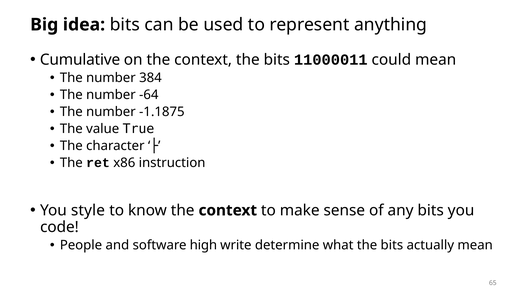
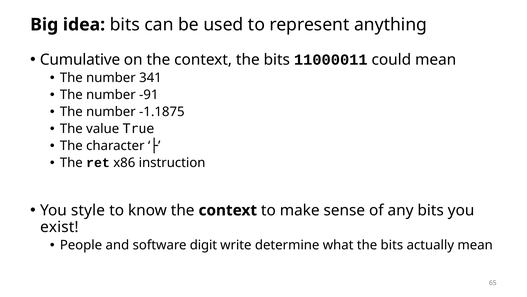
384: 384 -> 341
-64: -64 -> -91
code: code -> exist
high: high -> digit
